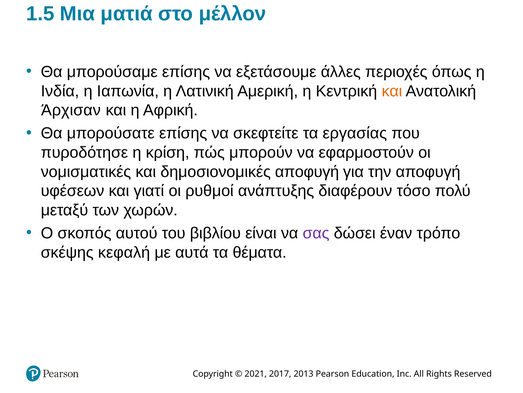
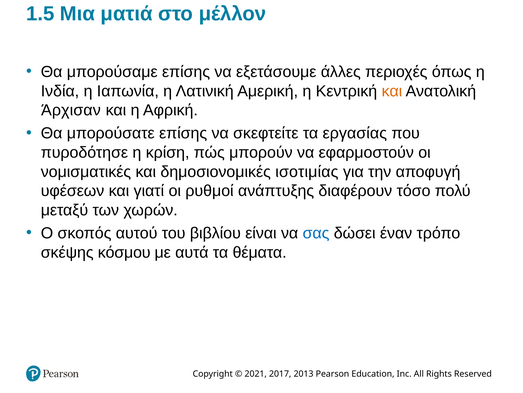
δημοσιονομικές αποφυγή: αποφυγή -> ισοτιμίας
σας colour: purple -> blue
κεφαλή: κεφαλή -> κόσμου
